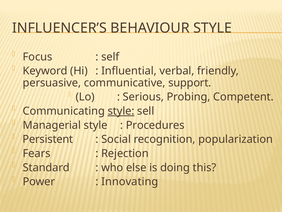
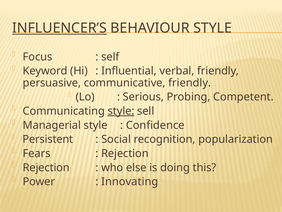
INFLUENCER’S underline: none -> present
communicative support: support -> friendly
Procedures: Procedures -> Confidence
Standard at (46, 167): Standard -> Rejection
